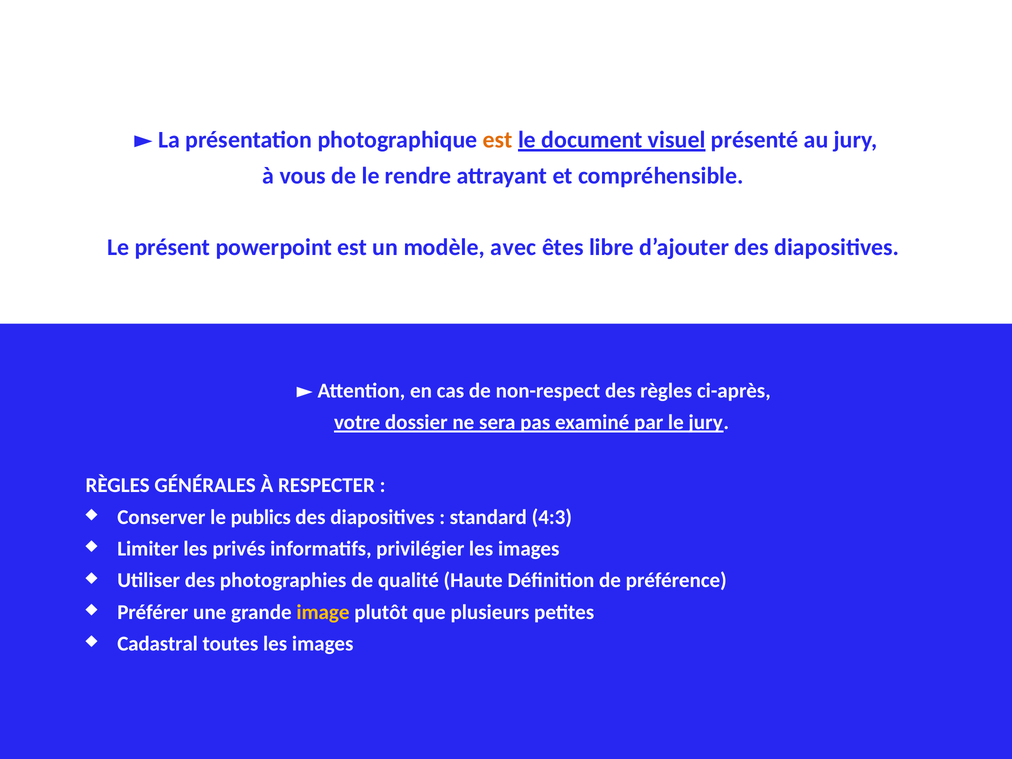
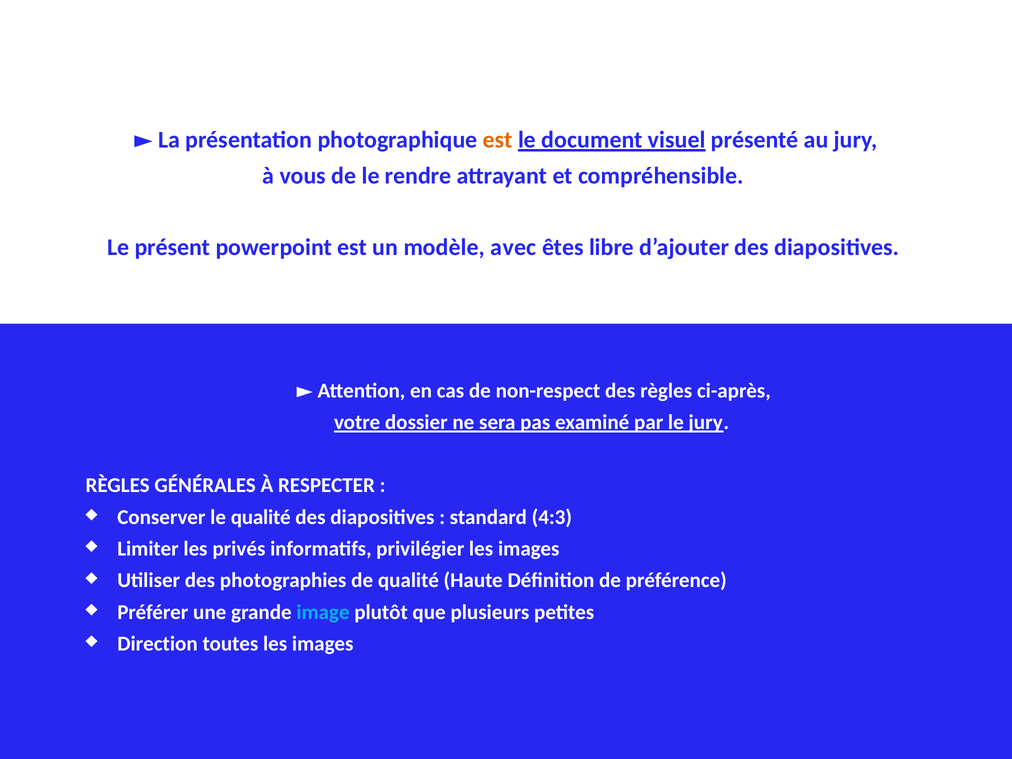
le publics: publics -> qualité
image colour: yellow -> light blue
Cadastral: Cadastral -> Direction
